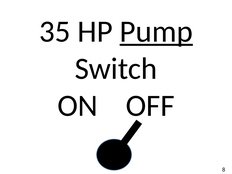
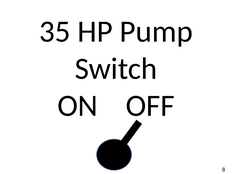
Pump underline: present -> none
